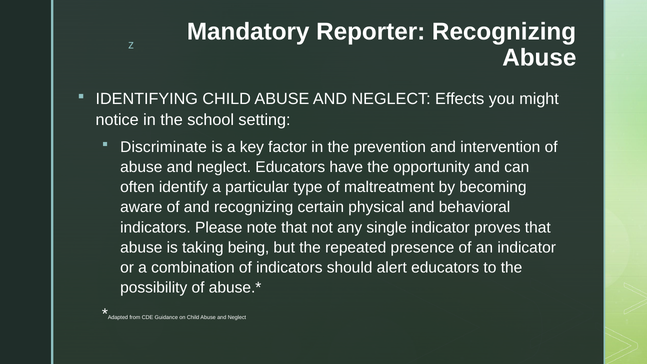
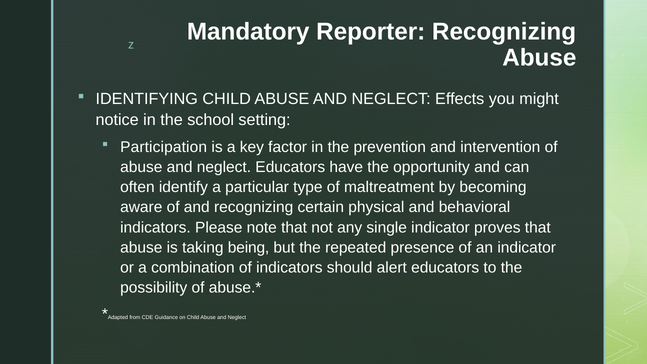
Discriminate: Discriminate -> Participation
